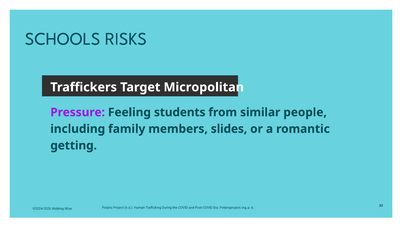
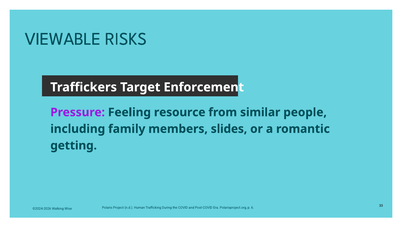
SCHOOLS: SCHOOLS -> VIEWABLE
Micropolitan: Micropolitan -> Enforcement
students: students -> resource
